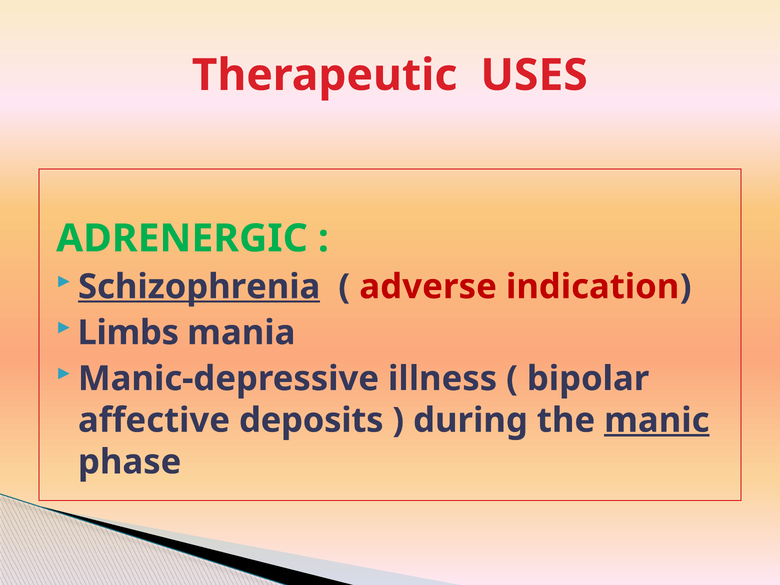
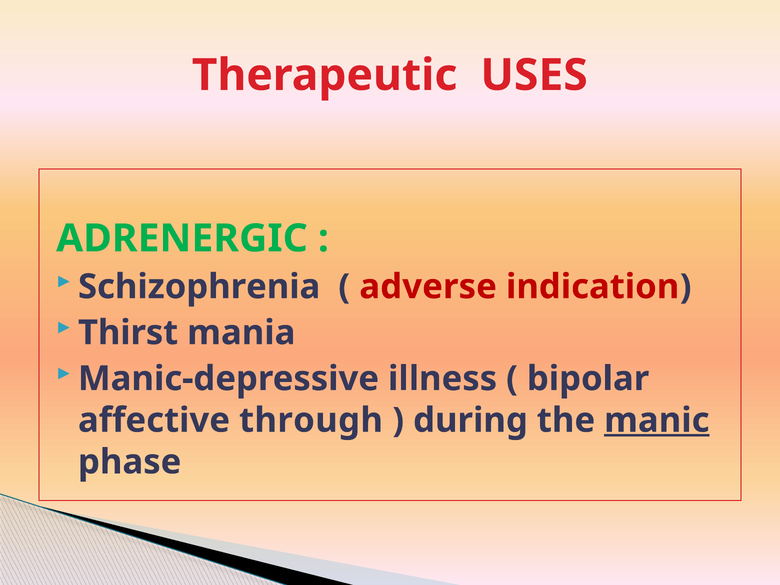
Schizophrenia underline: present -> none
Limbs: Limbs -> Thirst
deposits: deposits -> through
